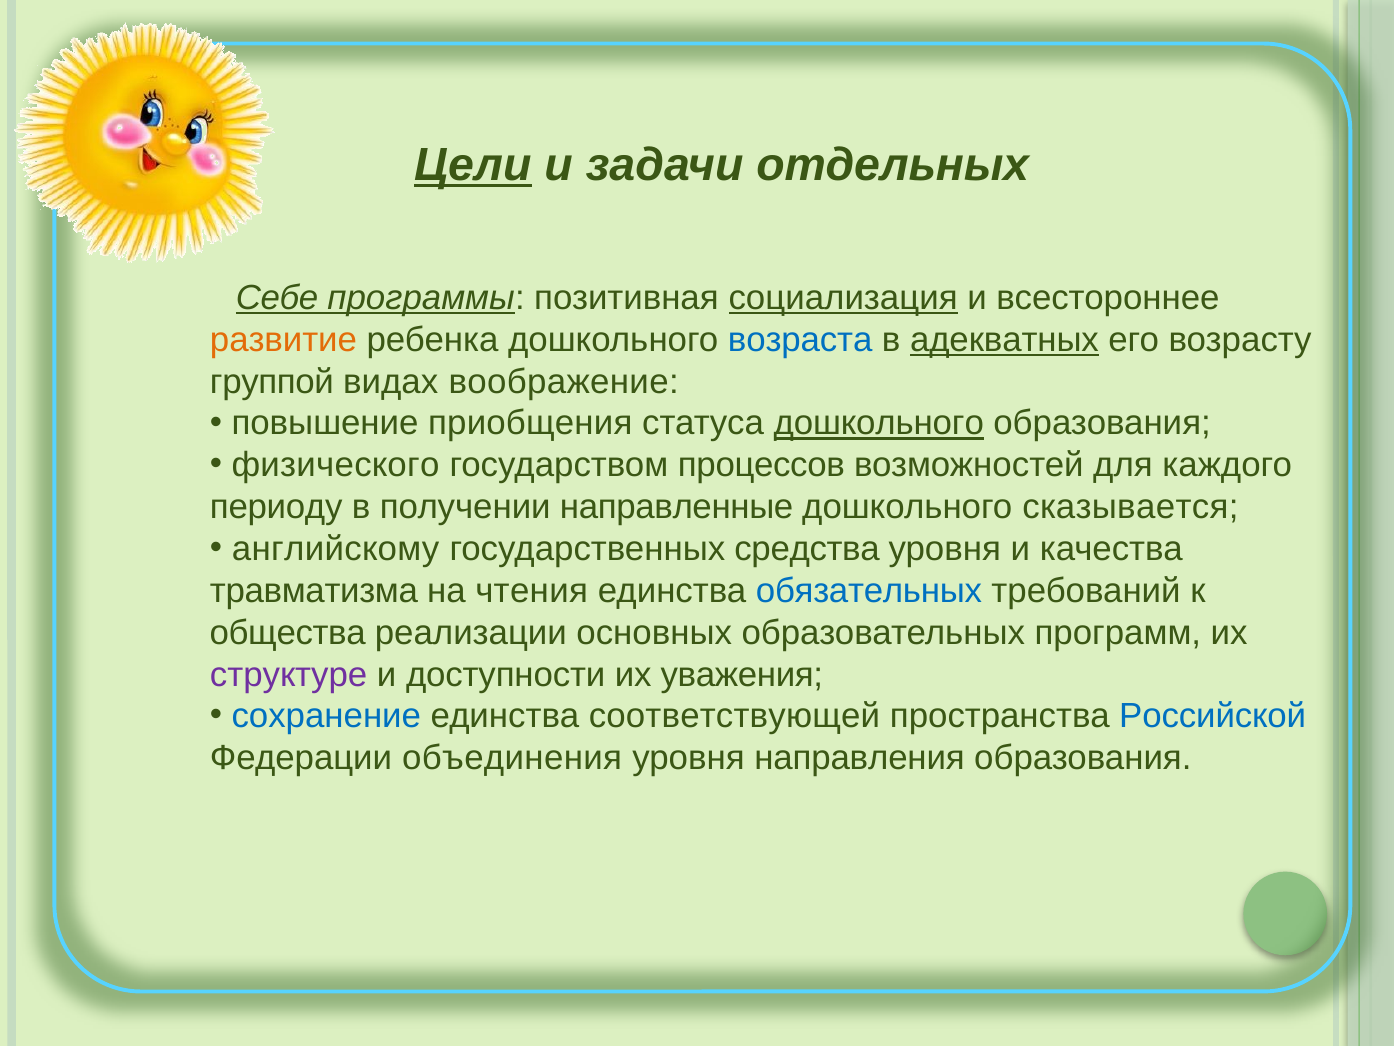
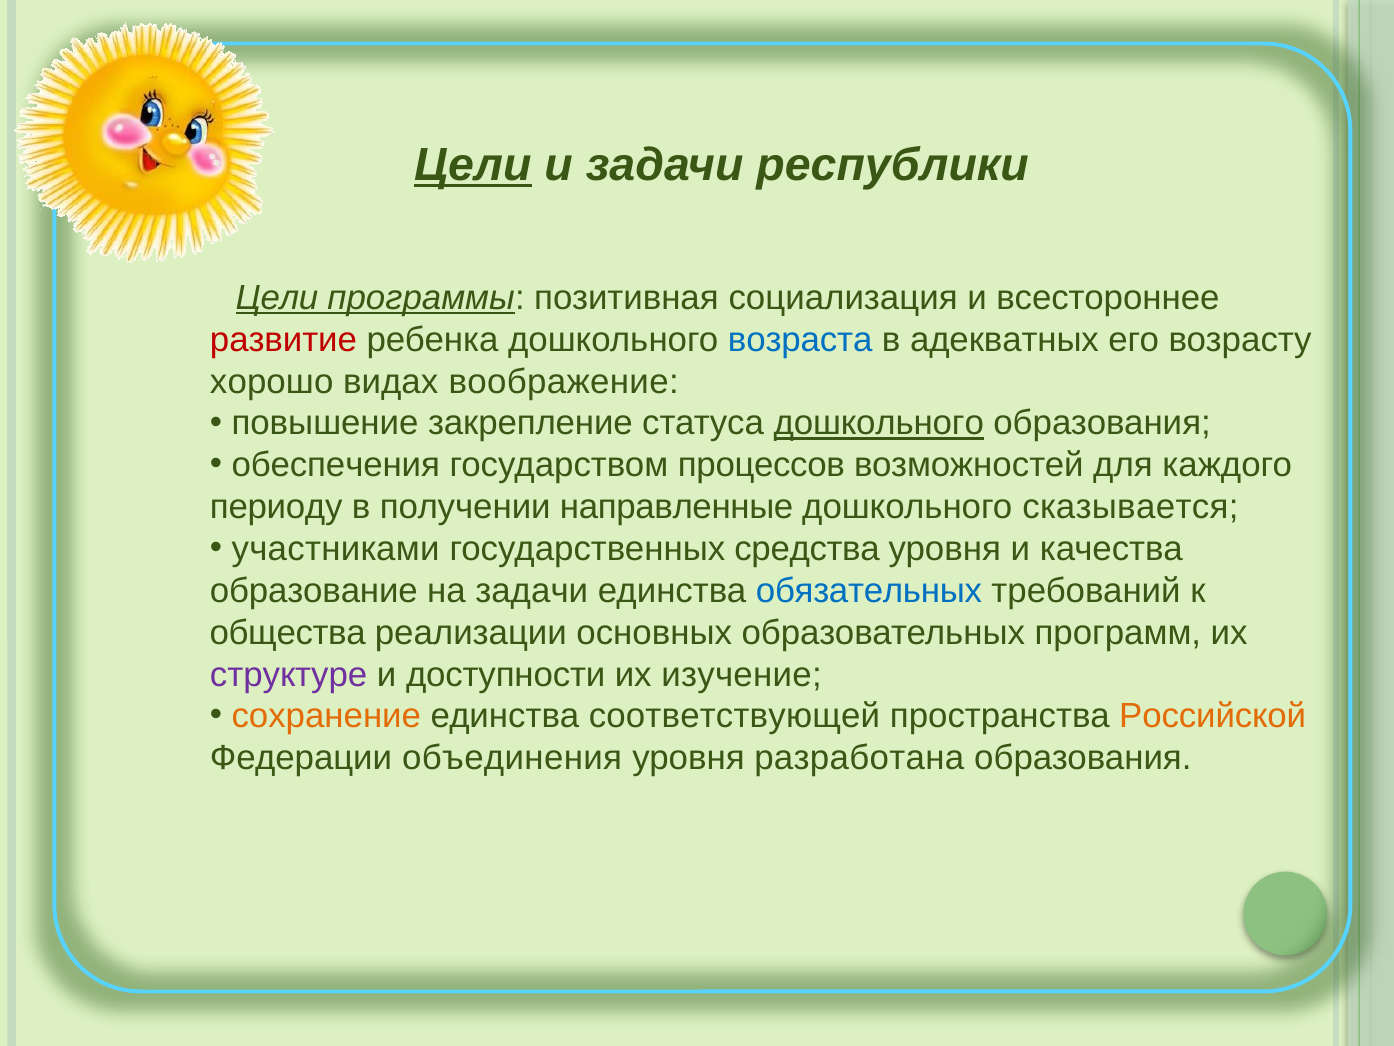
отдельных: отдельных -> республики
Себе at (277, 298): Себе -> Цели
социализация underline: present -> none
развитие colour: orange -> red
адекватных underline: present -> none
группой: группой -> хорошо
приобщения: приобщения -> закрепление
физического: физического -> обеспечения
английскому: английскому -> участниками
травматизма: травматизма -> образование
на чтения: чтения -> задачи
уважения: уважения -> изучение
сохранение colour: blue -> orange
Российской colour: blue -> orange
направления: направления -> разработана
